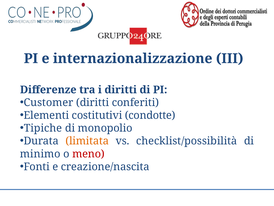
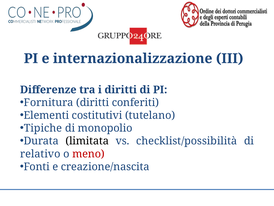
Customer: Customer -> Fornitura
condotte: condotte -> tutelano
limitata colour: orange -> black
minimo: minimo -> relativo
